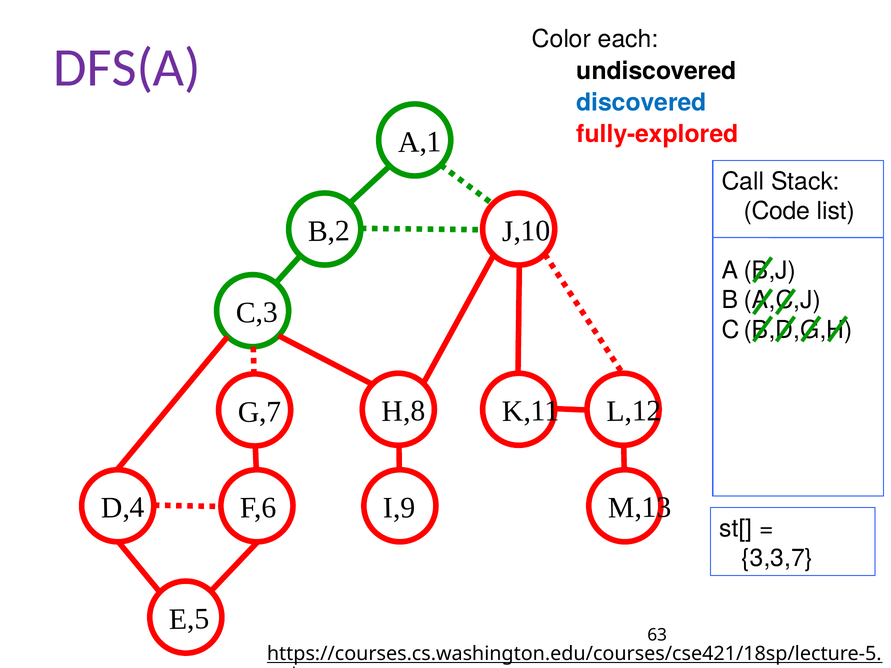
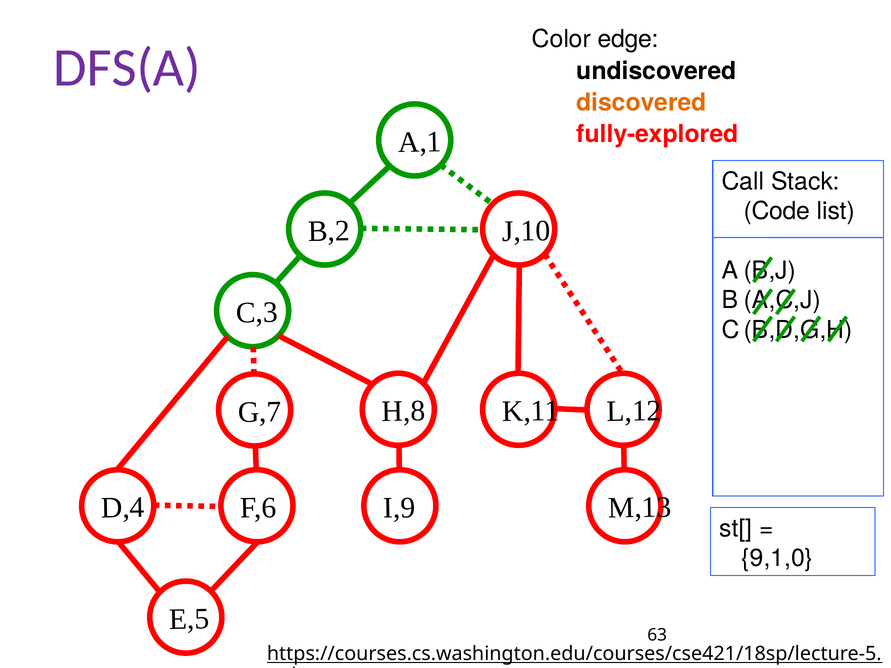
each: each -> edge
discovered colour: blue -> orange
3,3,7: 3,3,7 -> 9,1,0
